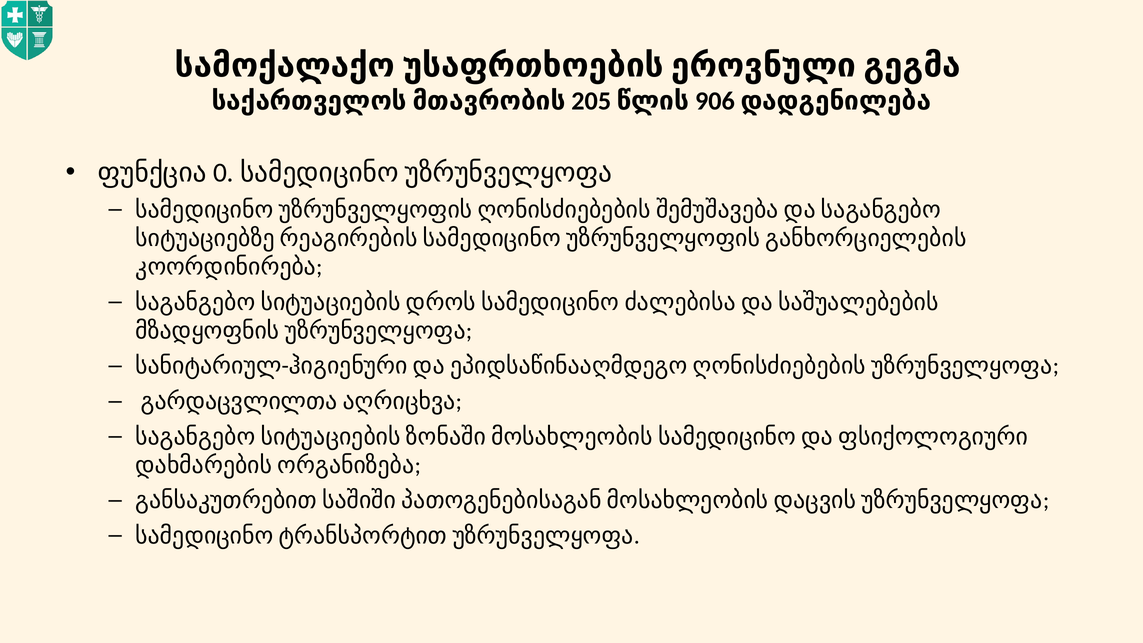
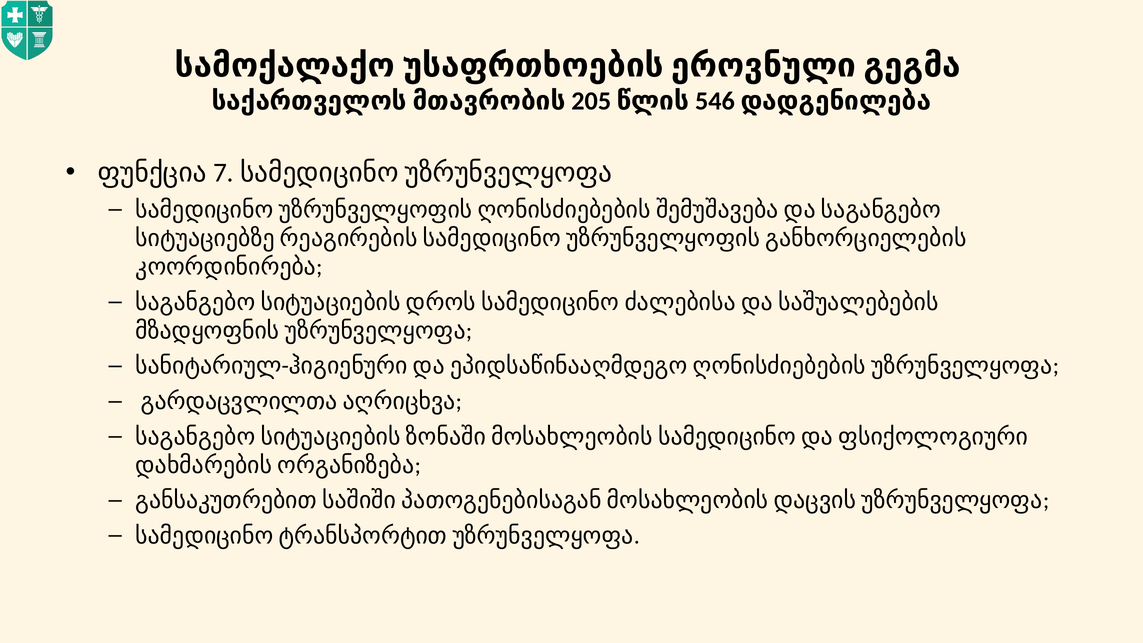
906: 906 -> 546
0: 0 -> 7
